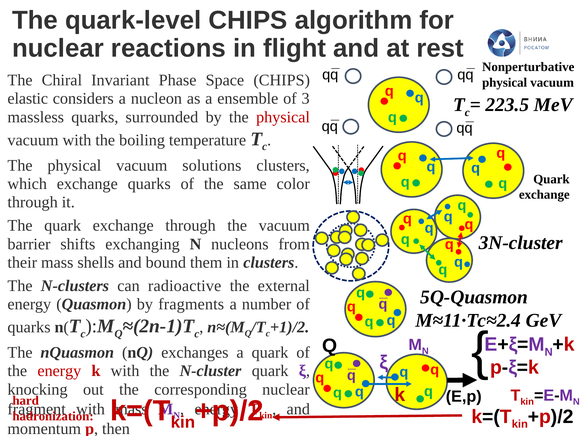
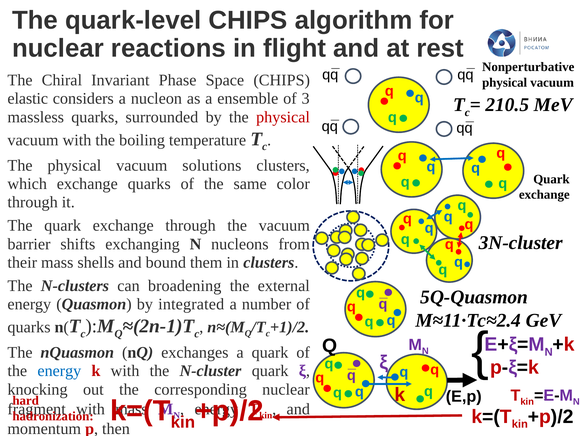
223.5: 223.5 -> 210.5
radioactive: radioactive -> broadening
fragments: fragments -> integrated
energy at (59, 371) colour: red -> blue
